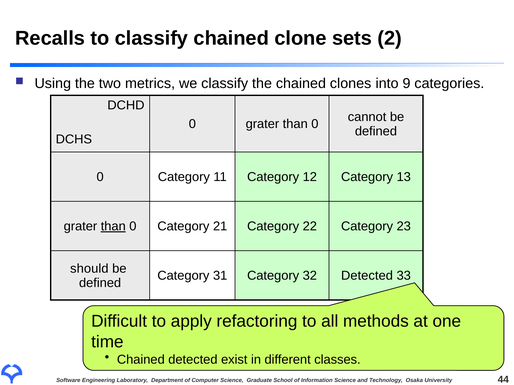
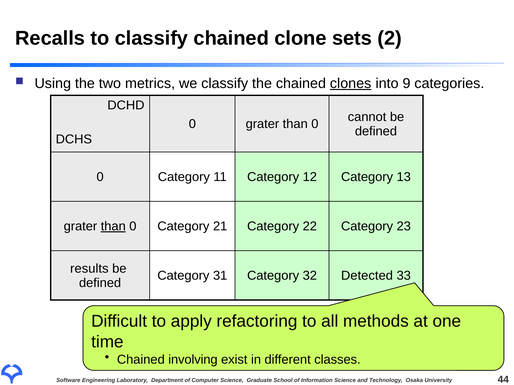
clones underline: none -> present
should: should -> results
Chained detected: detected -> involving
